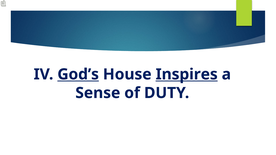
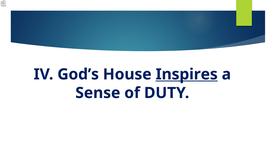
God’s underline: present -> none
